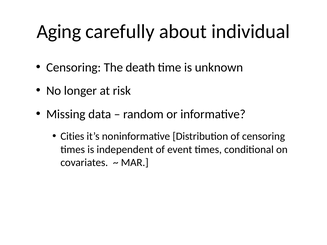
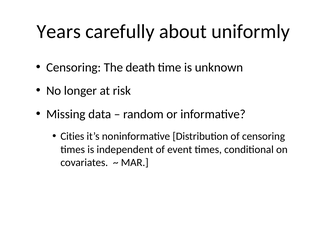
Aging: Aging -> Years
individual: individual -> uniformly
